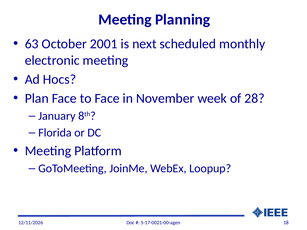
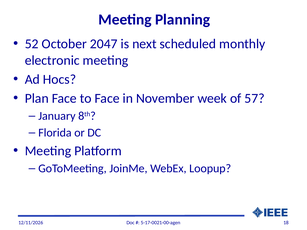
63: 63 -> 52
2001: 2001 -> 2047
28: 28 -> 57
